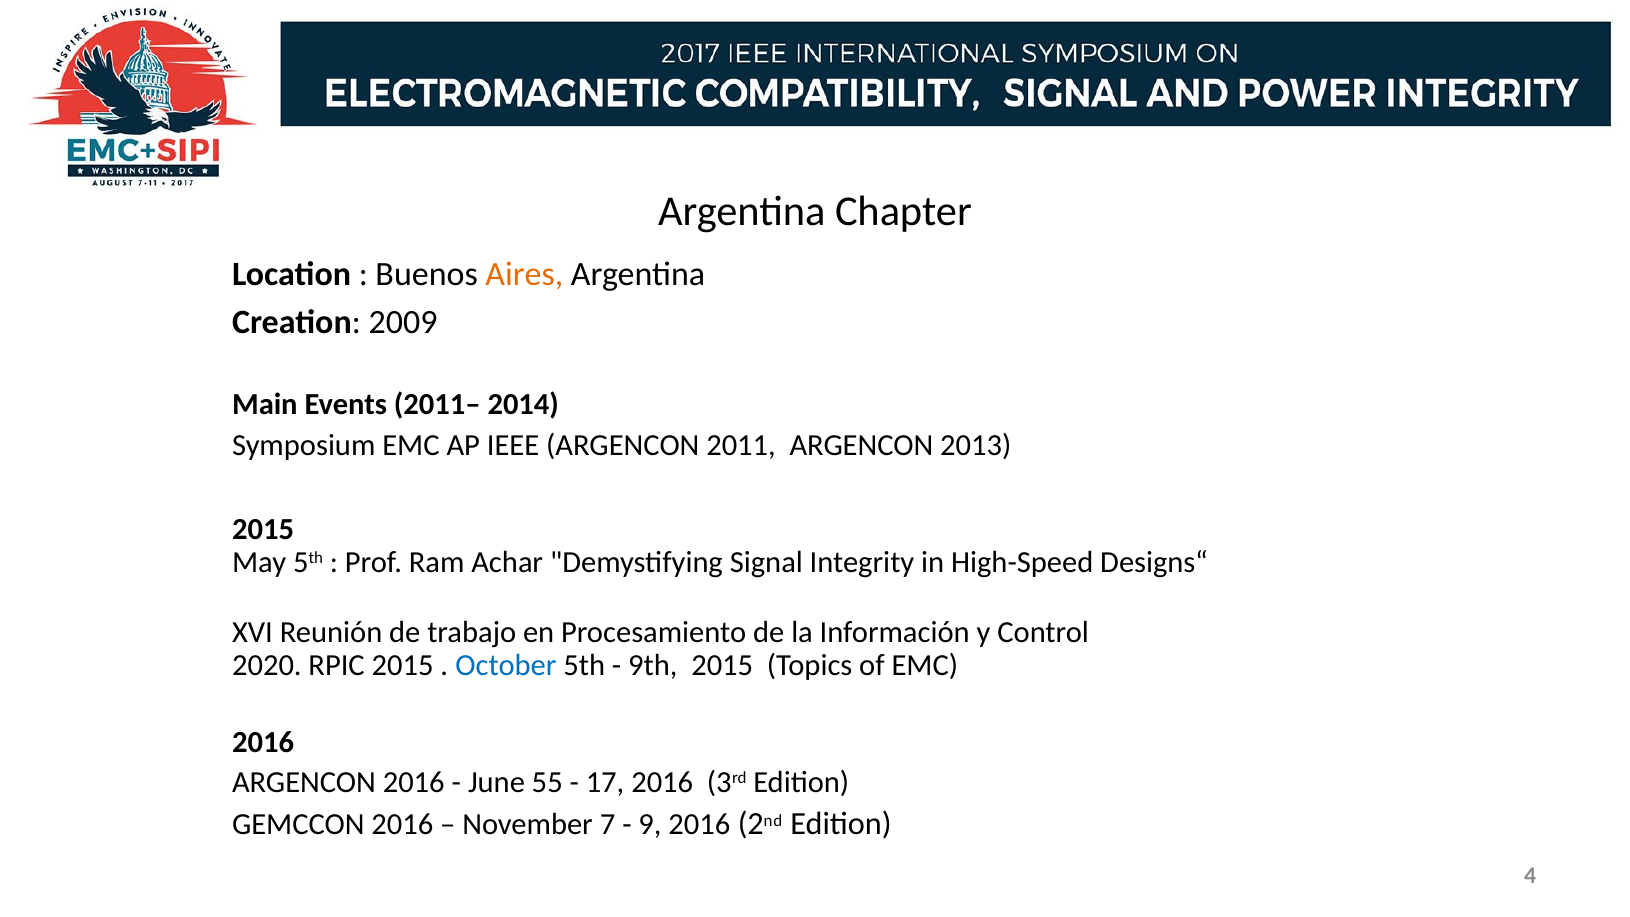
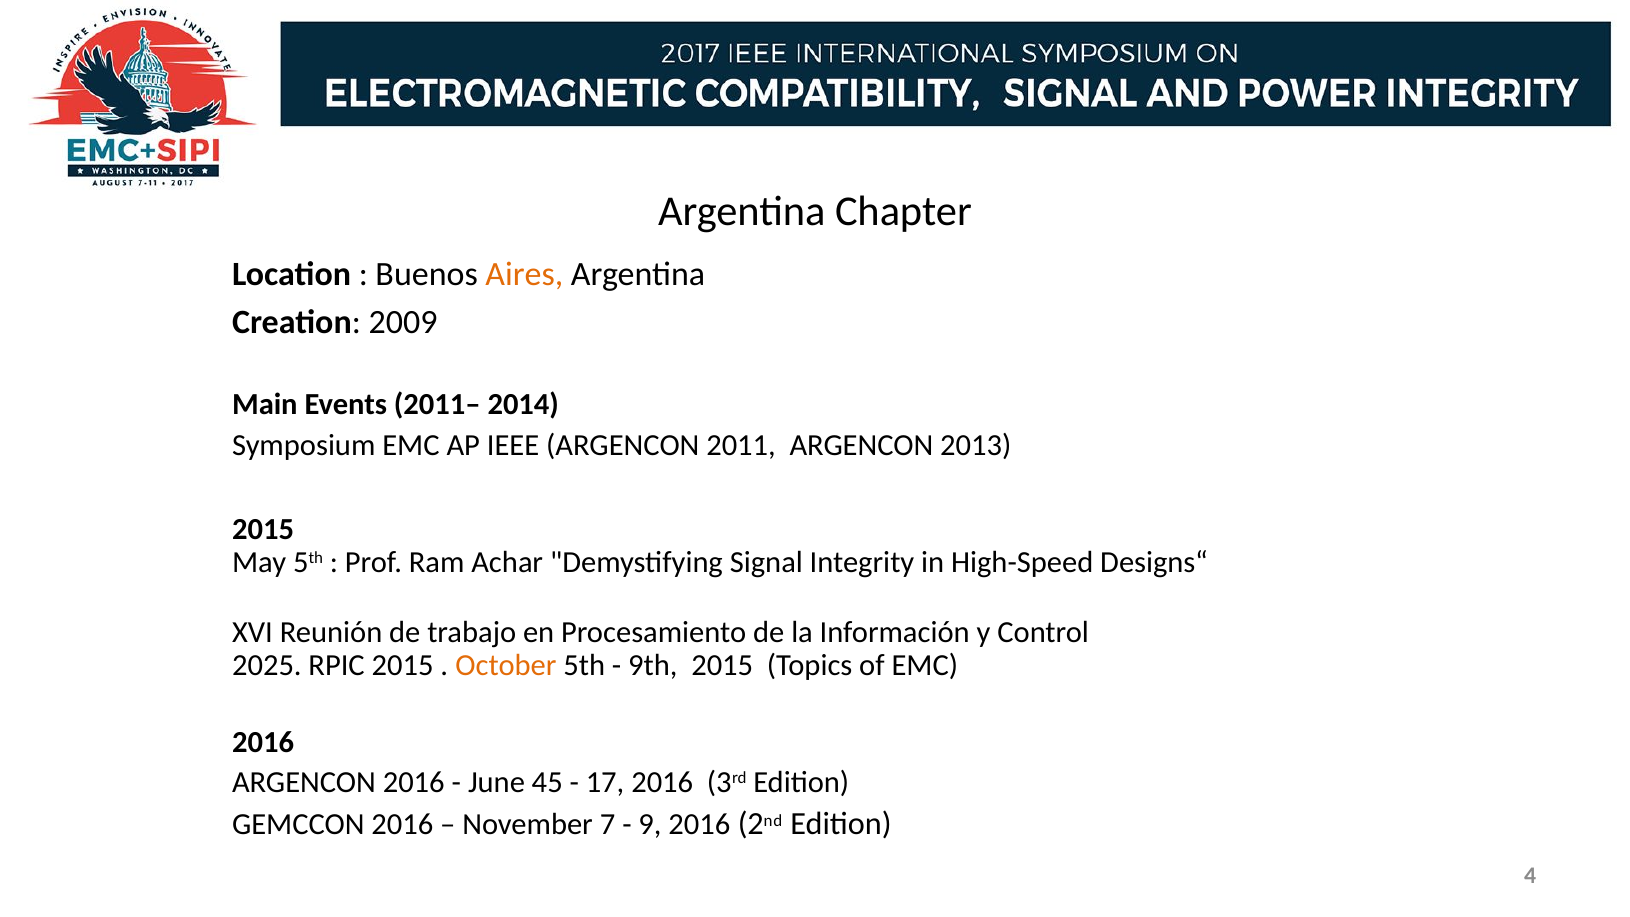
2020: 2020 -> 2025
October colour: blue -> orange
55: 55 -> 45
